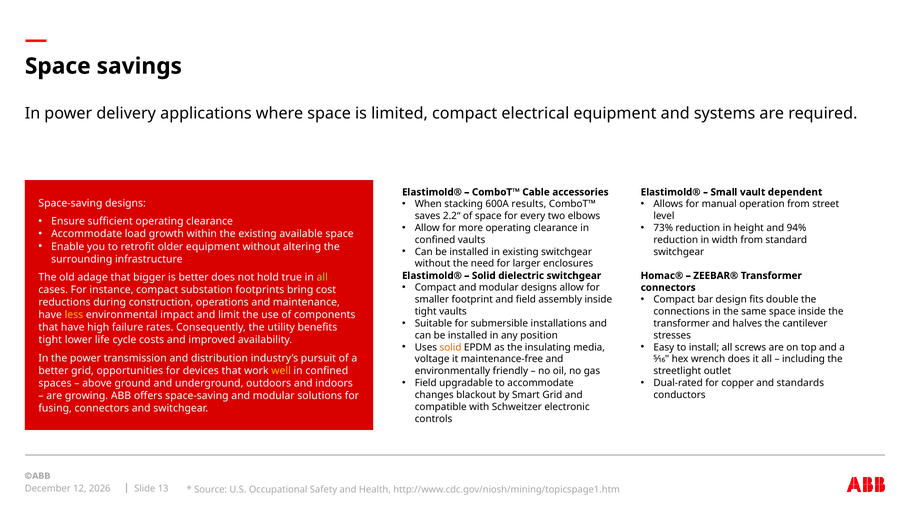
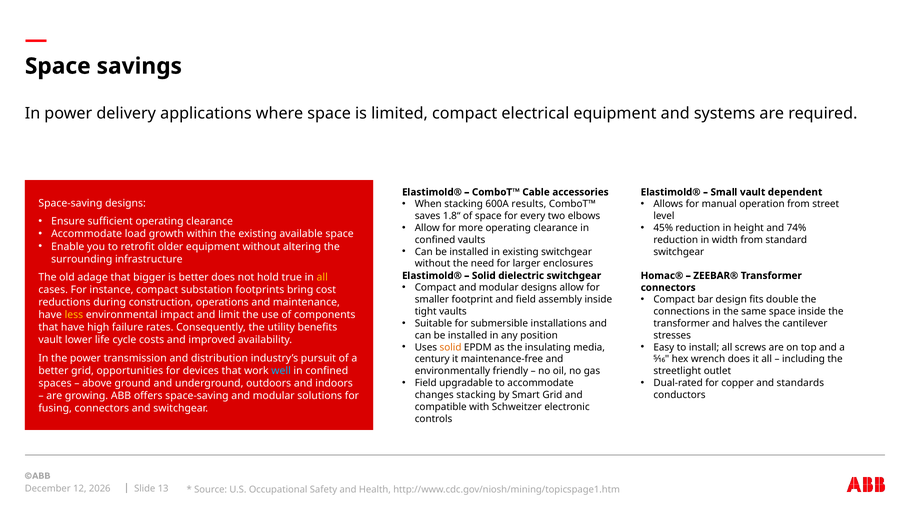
2.2“: 2.2“ -> 1.8“
73%: 73% -> 45%
94%: 94% -> 74%
all at (322, 277) colour: light green -> yellow
tight at (50, 340): tight -> vault
voltage: voltage -> century
well colour: yellow -> light blue
changes blackout: blackout -> stacking
